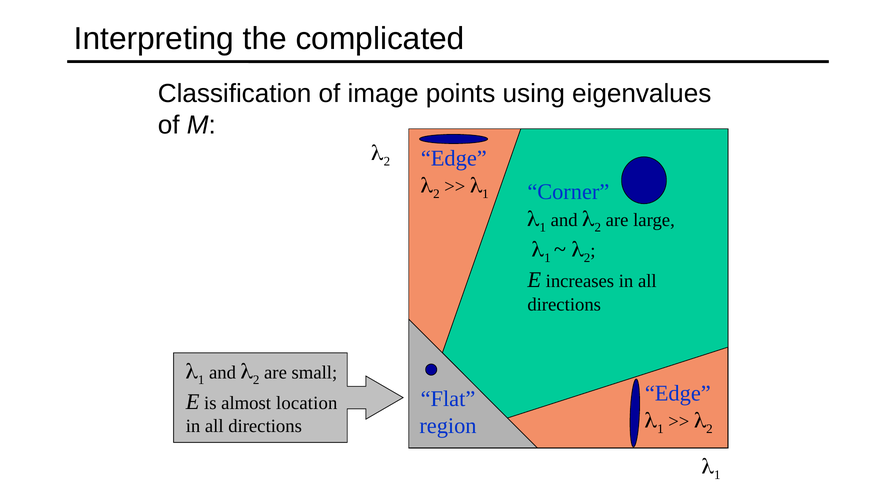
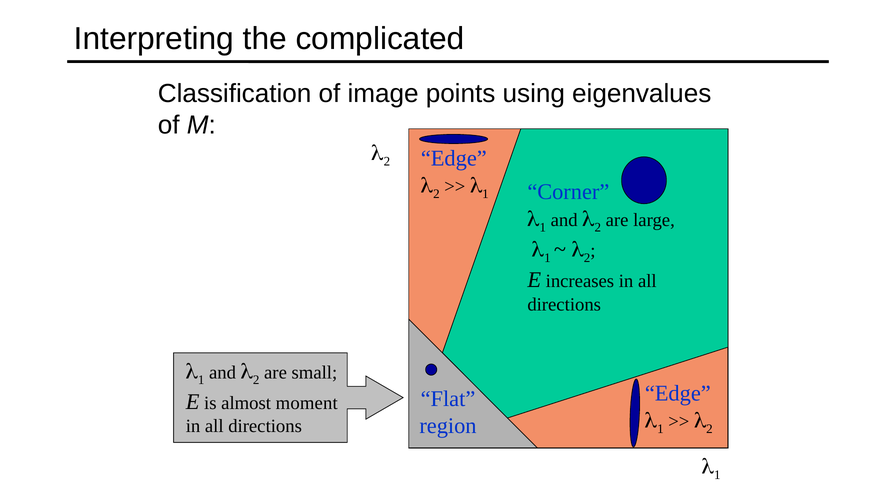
location: location -> moment
